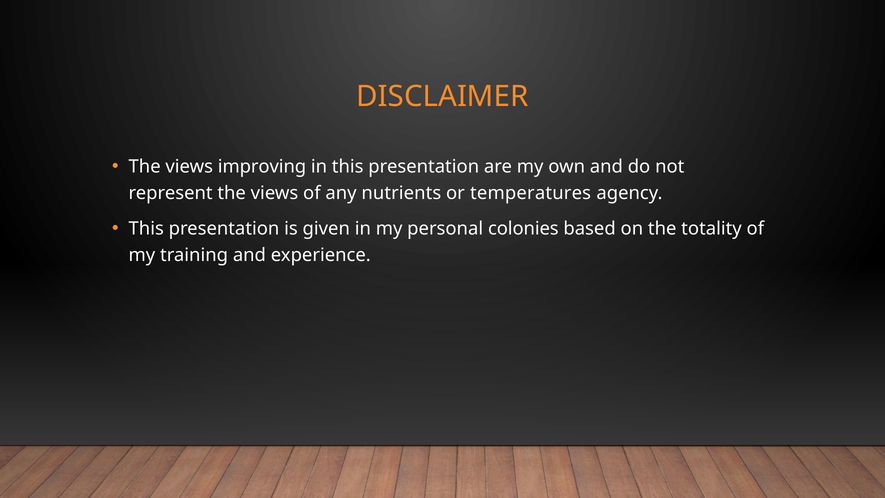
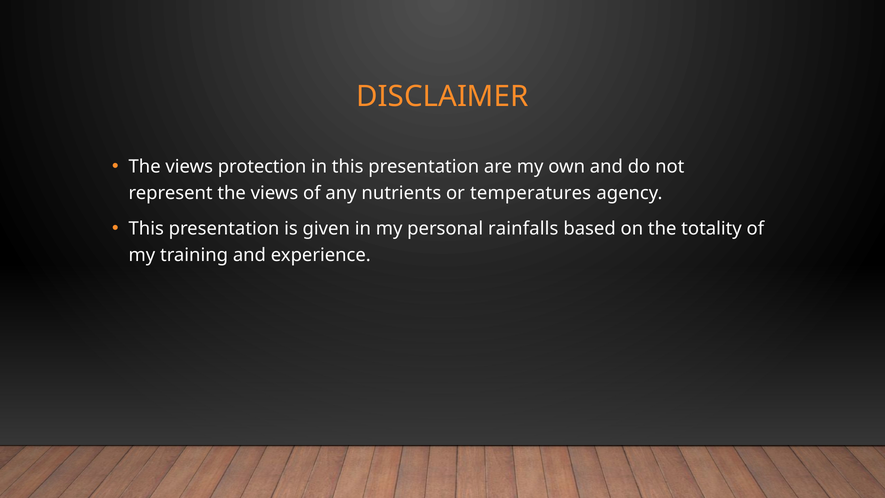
improving: improving -> protection
colonies: colonies -> rainfalls
